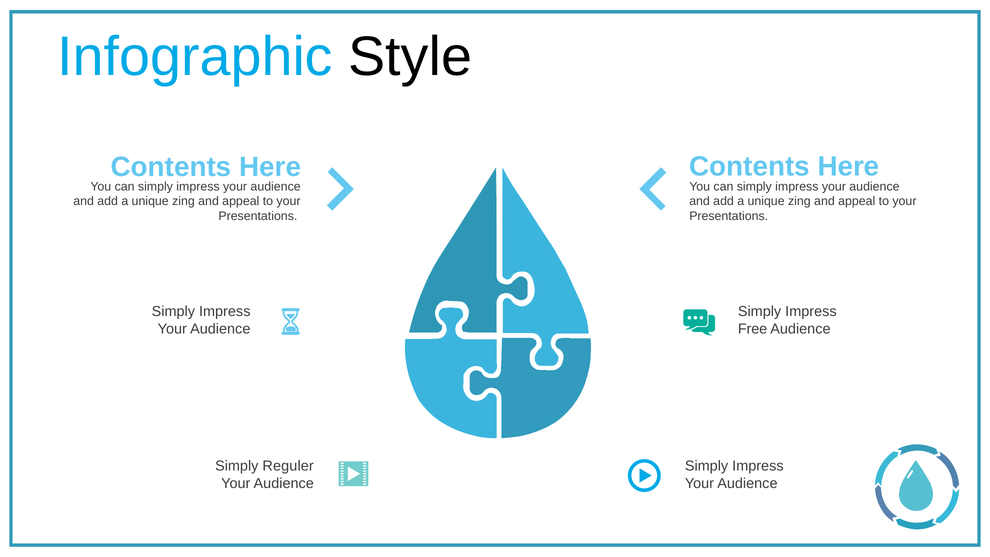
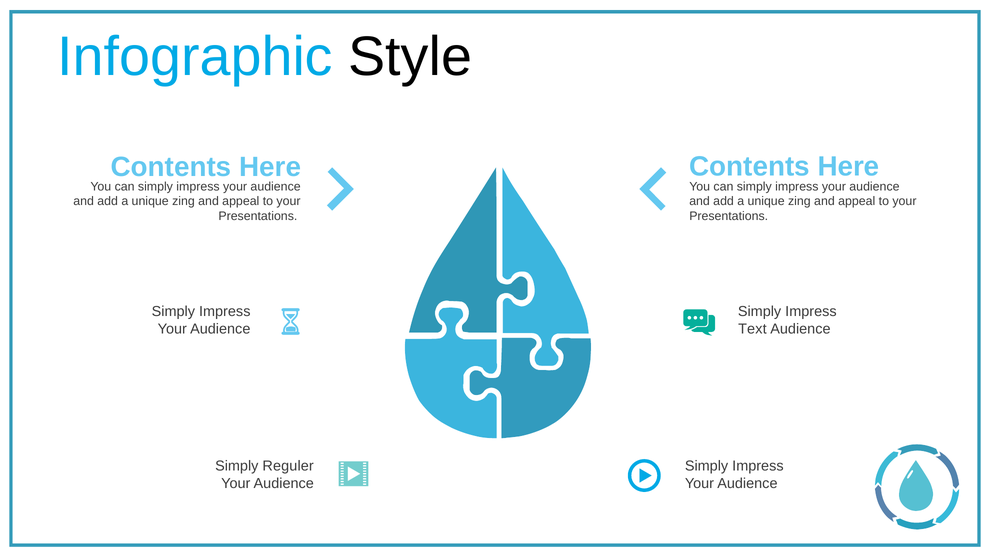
Free: Free -> Text
